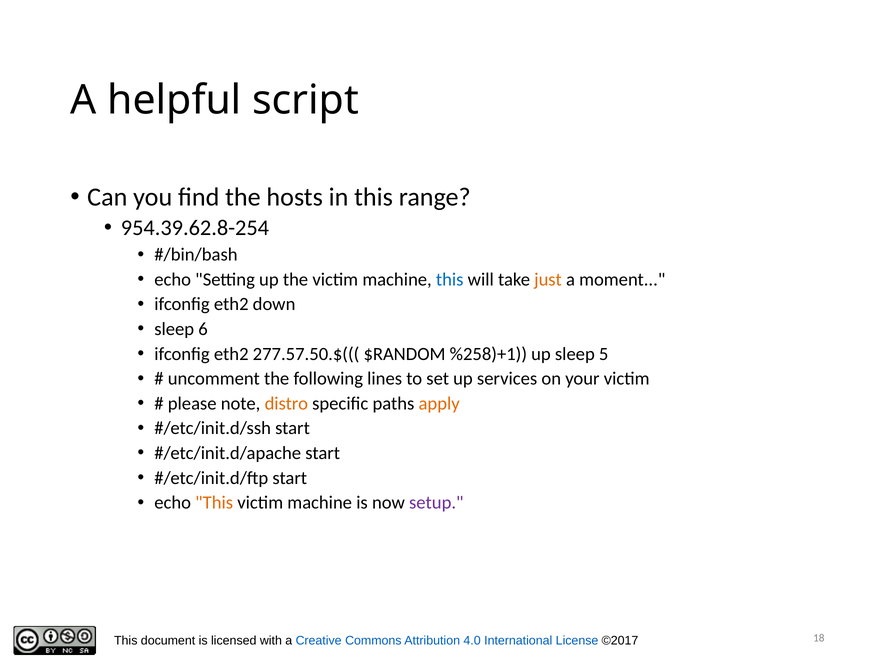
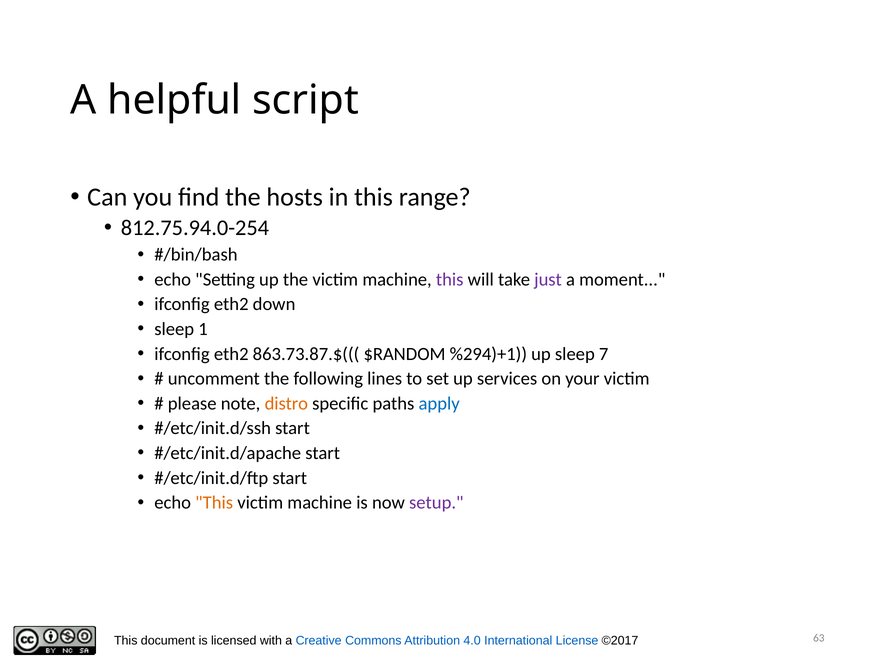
954.39.62.8-254: 954.39.62.8-254 -> 812.75.94.0-254
this at (450, 280) colour: blue -> purple
just colour: orange -> purple
6: 6 -> 1
277.57.50.$(((: 277.57.50.$((( -> 863.73.87.$(((
%258)+1: %258)+1 -> %294)+1
5: 5 -> 7
apply colour: orange -> blue
18: 18 -> 63
